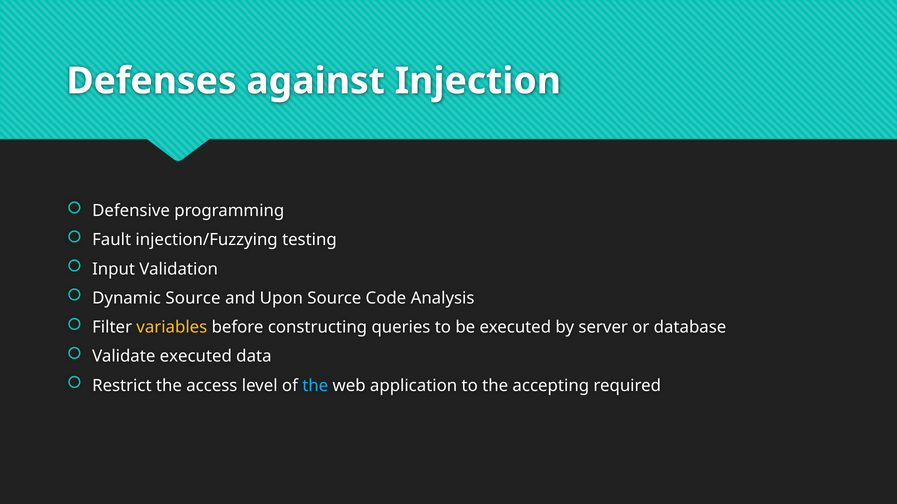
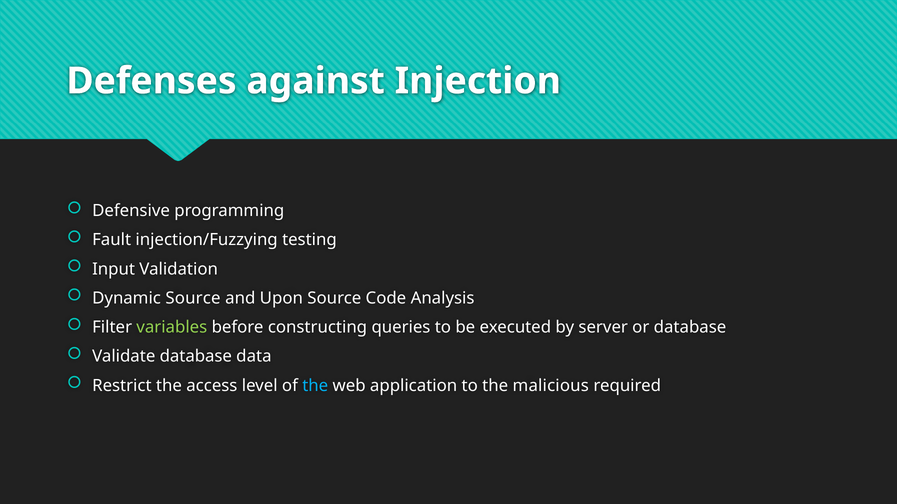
variables colour: yellow -> light green
Validate executed: executed -> database
accepting: accepting -> malicious
